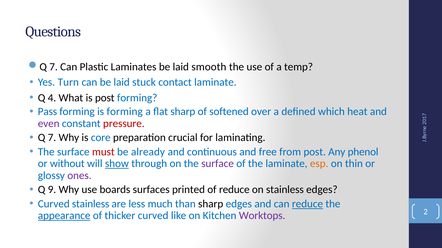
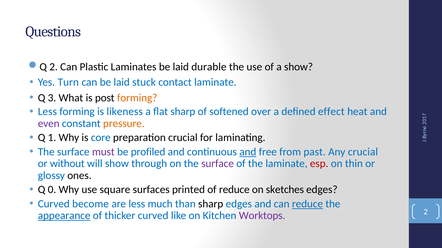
7 at (54, 67): 7 -> 2
smooth: smooth -> durable
a temp: temp -> show
4: 4 -> 3
forming at (137, 98) colour: blue -> orange
Pass at (47, 112): Pass -> Less
is forming: forming -> likeness
which: which -> effect
pressure colour: red -> orange
7 at (52, 138): 7 -> 1
must colour: red -> purple
already: already -> profiled
and at (248, 152) underline: none -> present
from post: post -> past
Any phenol: phenol -> crucial
show at (117, 164) underline: present -> none
esp colour: orange -> red
ones colour: purple -> black
Q 9: 9 -> 0
boards: boards -> square
on stainless: stainless -> sketches
Curved stainless: stainless -> become
